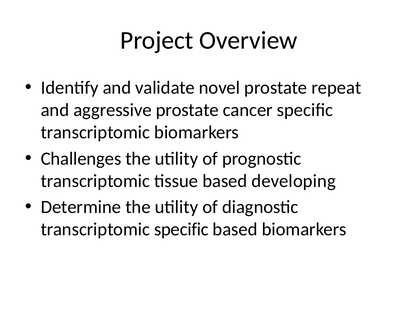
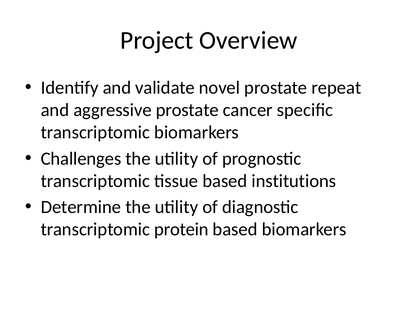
developing: developing -> institutions
transcriptomic specific: specific -> protein
